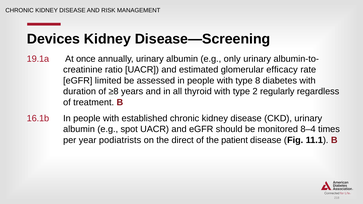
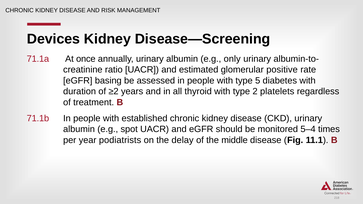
19.1a: 19.1a -> 71.1a
efficacy: efficacy -> positive
limited: limited -> basing
8: 8 -> 5
≥8: ≥8 -> ≥2
regularly: regularly -> platelets
16.1b: 16.1b -> 71.1b
8–4: 8–4 -> 5–4
direct: direct -> delay
patient: patient -> middle
